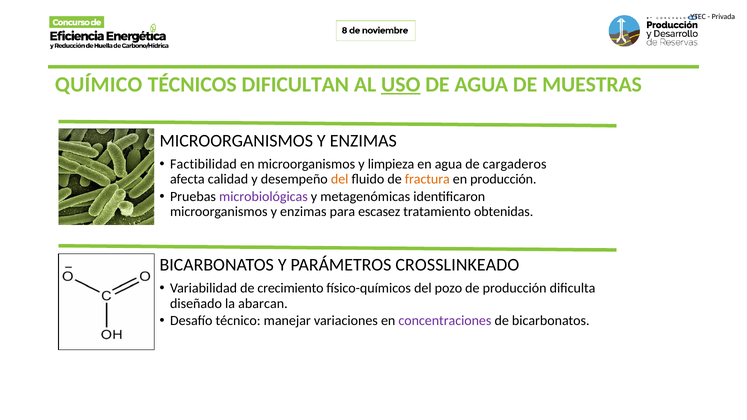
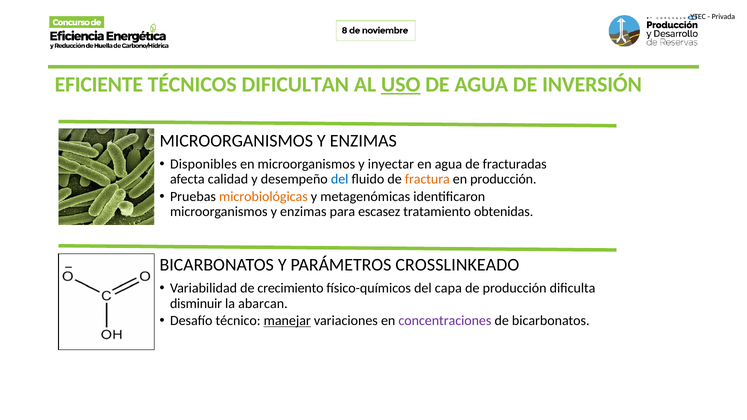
QUÍMICO: QUÍMICO -> EFICIENTE
MUESTRAS: MUESTRAS -> INVERSIÓN
Factibilidad: Factibilidad -> Disponibles
limpieza: limpieza -> inyectar
cargaderos: cargaderos -> fracturadas
del at (340, 179) colour: orange -> blue
microbiológicas colour: purple -> orange
pozo: pozo -> capa
diseñado: diseñado -> disminuir
manejar underline: none -> present
